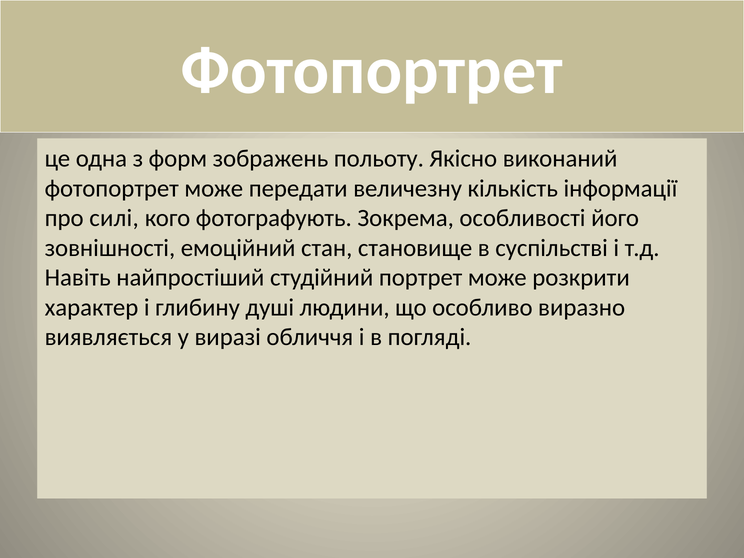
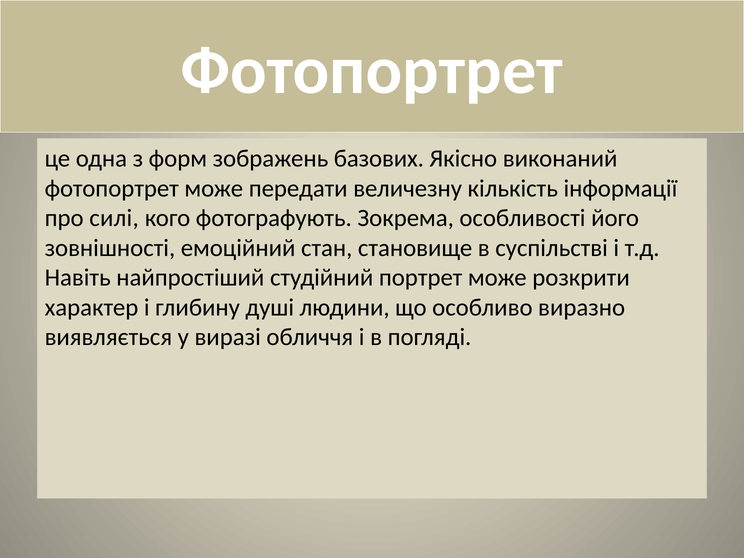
польоту: польоту -> базових
